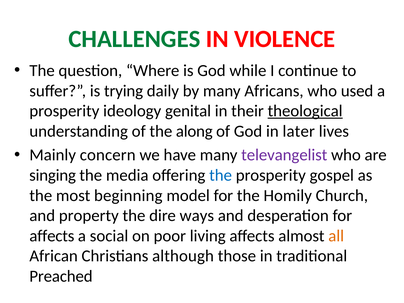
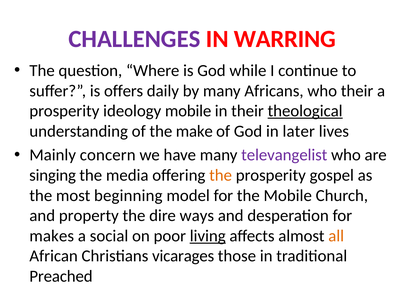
CHALLENGES colour: green -> purple
VIOLENCE: VIOLENCE -> WARRING
trying: trying -> offers
who used: used -> their
ideology genital: genital -> mobile
along: along -> make
the at (221, 175) colour: blue -> orange
the Homily: Homily -> Mobile
affects at (52, 236): affects -> makes
living underline: none -> present
although: although -> vicarages
